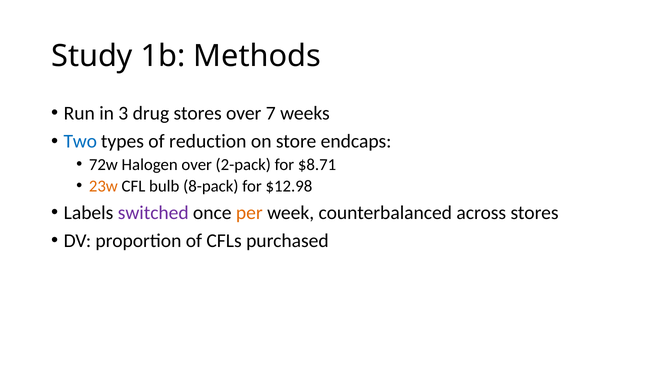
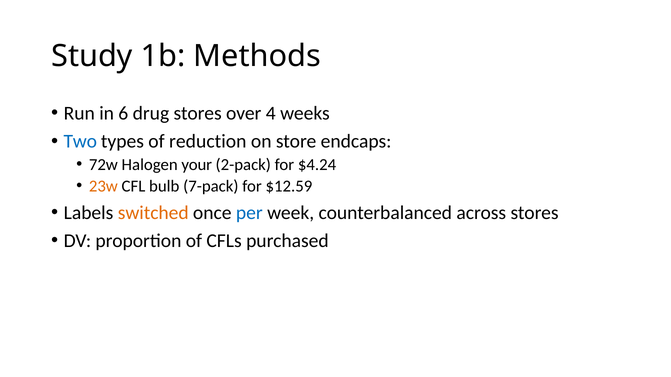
3: 3 -> 6
7: 7 -> 4
Halogen over: over -> your
$8.71: $8.71 -> $4.24
8-pack: 8-pack -> 7-pack
$12.98: $12.98 -> $12.59
switched colour: purple -> orange
per colour: orange -> blue
